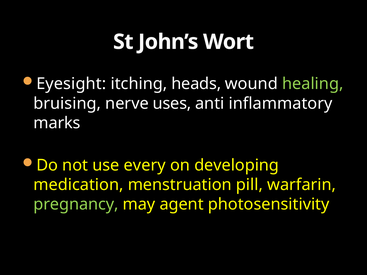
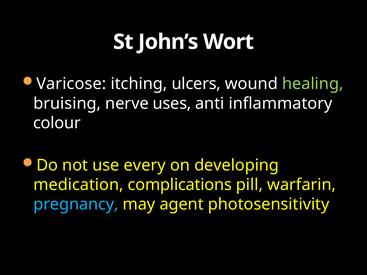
Eyesight: Eyesight -> Varicose
heads: heads -> ulcers
marks: marks -> colour
menstruation: menstruation -> complications
pregnancy colour: light green -> light blue
